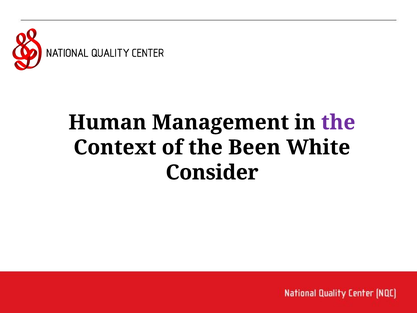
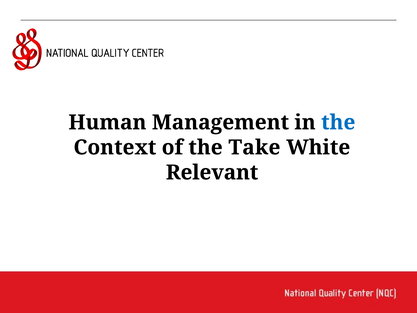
the at (338, 122) colour: purple -> blue
Been: Been -> Take
Consider: Consider -> Relevant
